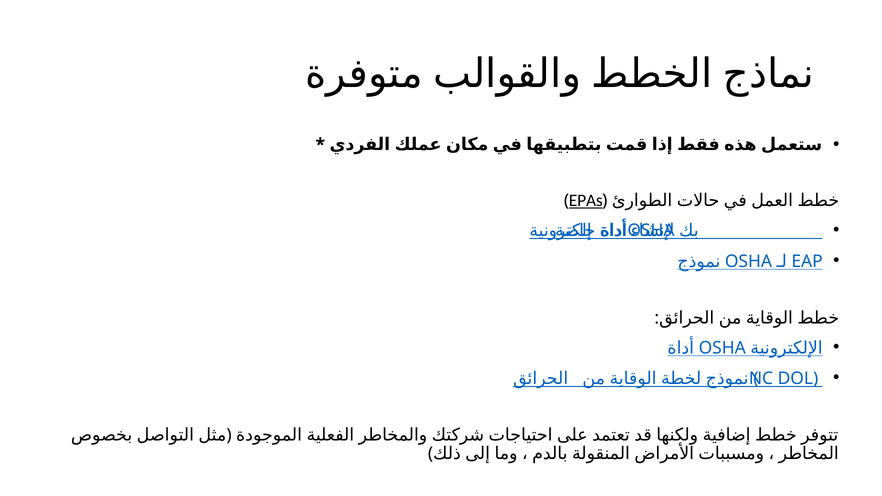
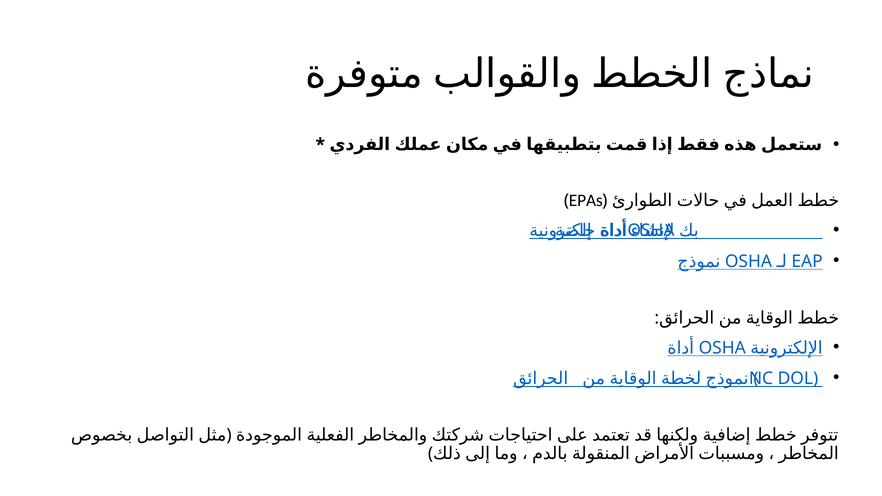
EPAs underline: present -> none
